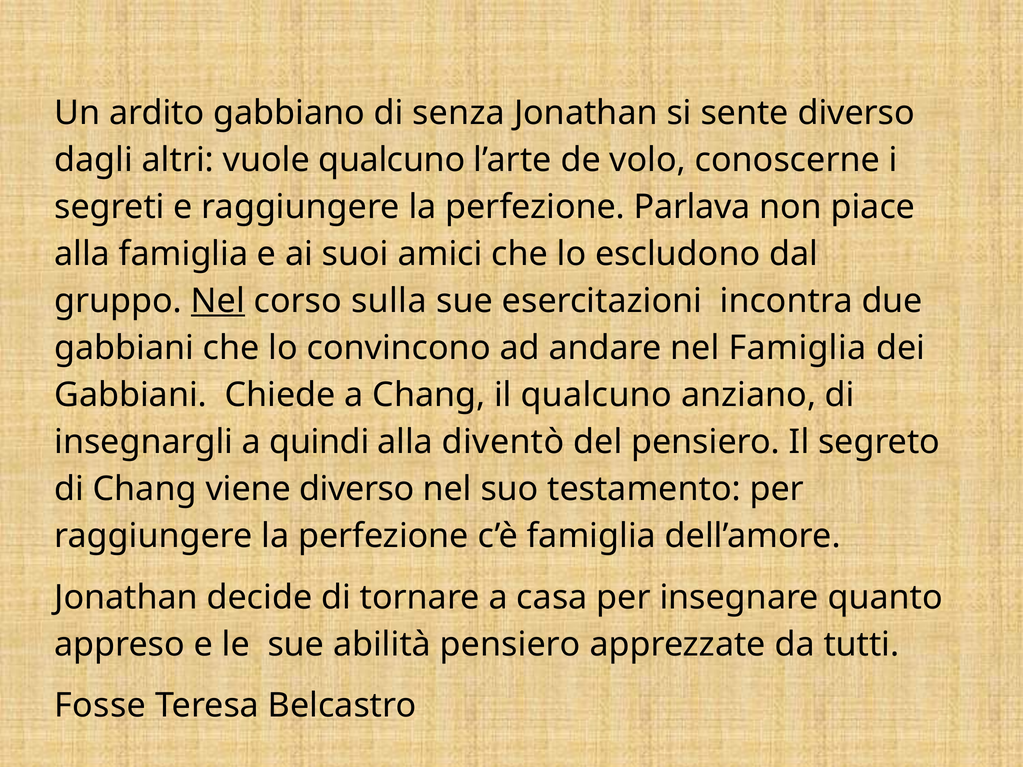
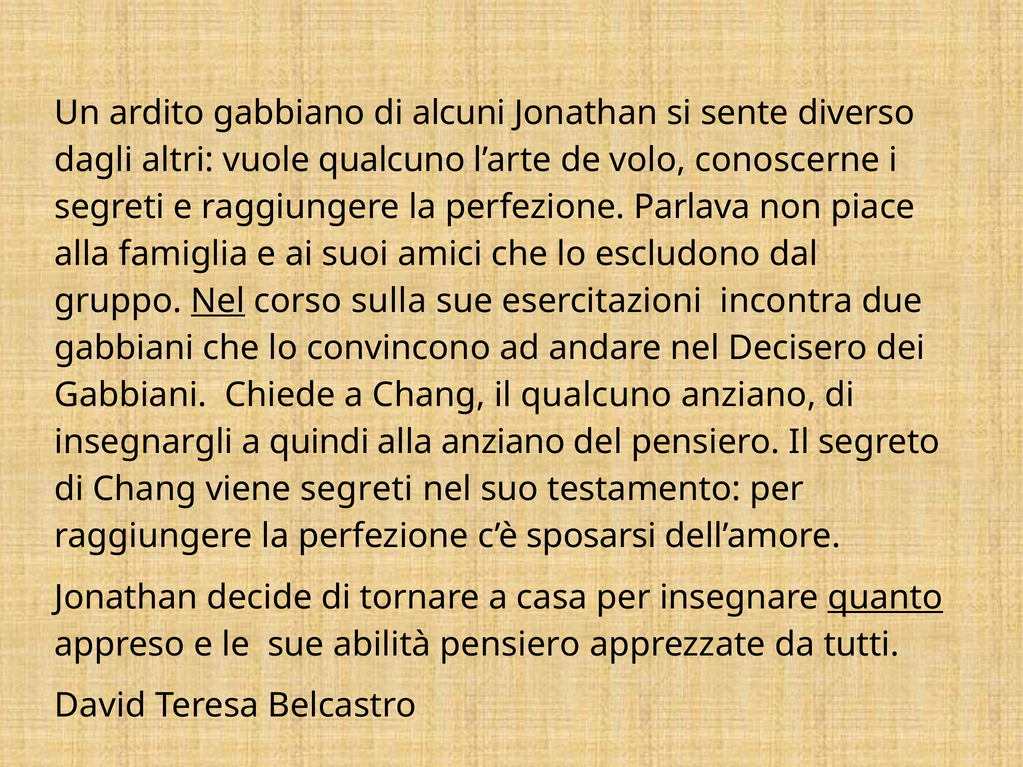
senza: senza -> alcuni
nel Famiglia: Famiglia -> Decisero
alla diventò: diventò -> anziano
viene diverso: diverso -> segreti
c’è famiglia: famiglia -> sposarsi
quanto underline: none -> present
Fosse: Fosse -> David
